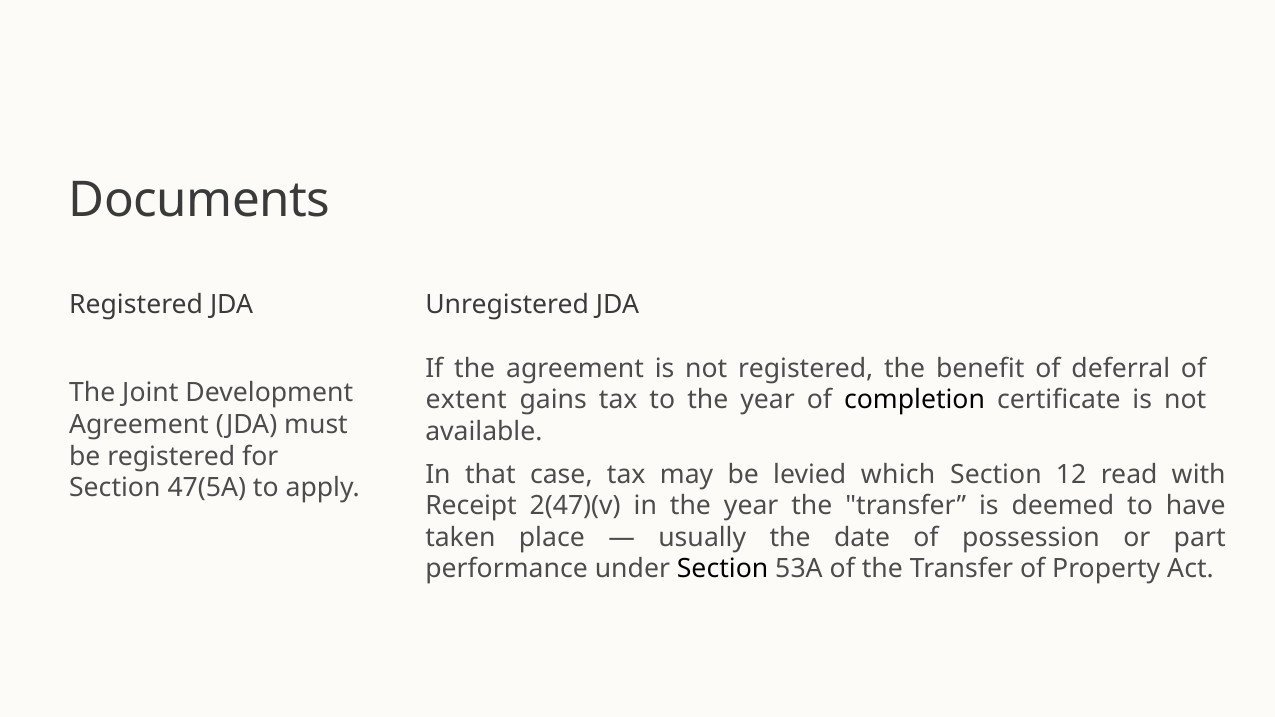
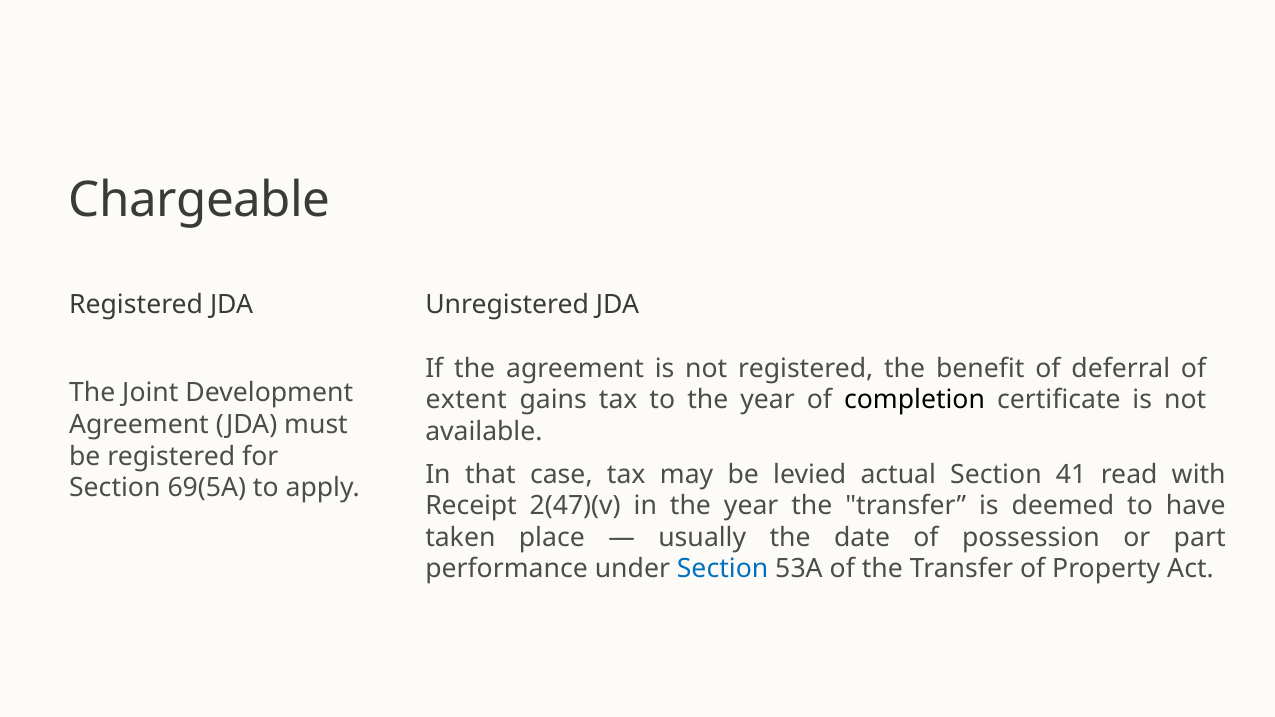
Documents: Documents -> Chargeable
which: which -> actual
12: 12 -> 41
47(5A: 47(5A -> 69(5A
Section at (723, 569) colour: black -> blue
